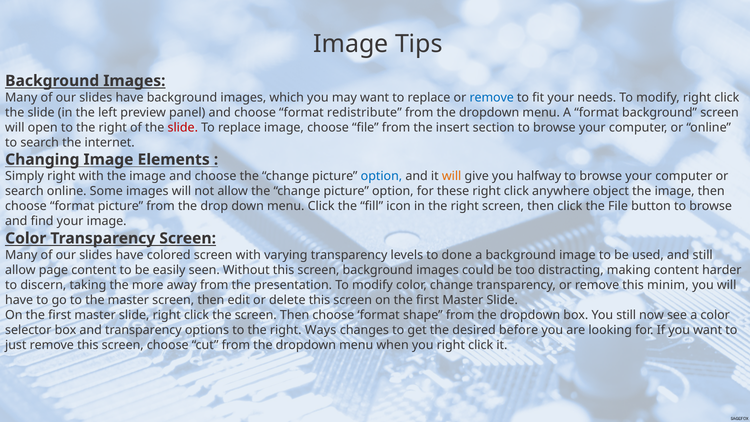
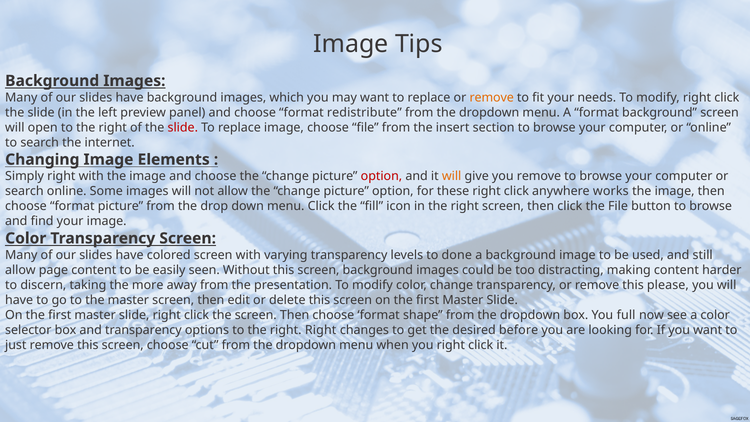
remove at (492, 97) colour: blue -> orange
option at (381, 176) colour: blue -> red
you halfway: halfway -> remove
object: object -> works
minim: minim -> please
You still: still -> full
right Ways: Ways -> Right
